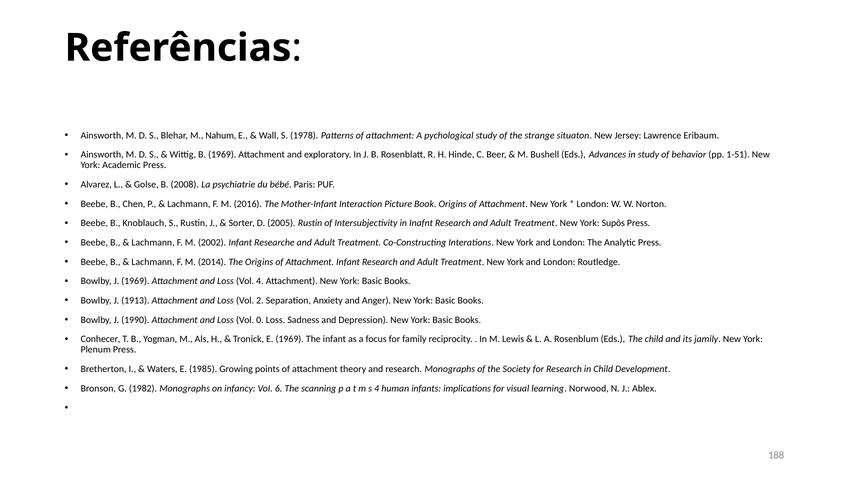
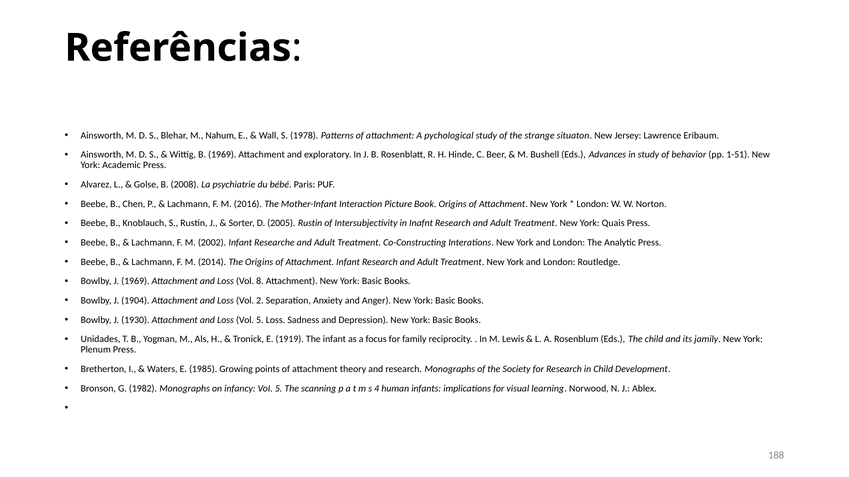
Supôs: Supôs -> Quais
Vol 4: 4 -> 8
1913: 1913 -> 1904
1990: 1990 -> 1930
Vol 0: 0 -> 5
Conhecer: Conhecer -> Unidades
E 1969: 1969 -> 1919
VoI 6: 6 -> 5
